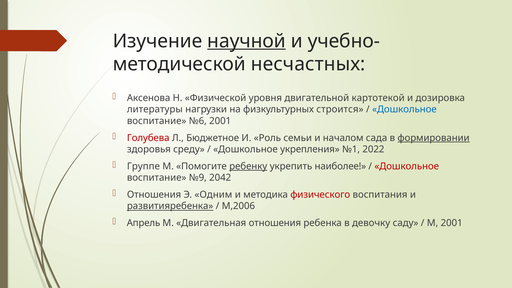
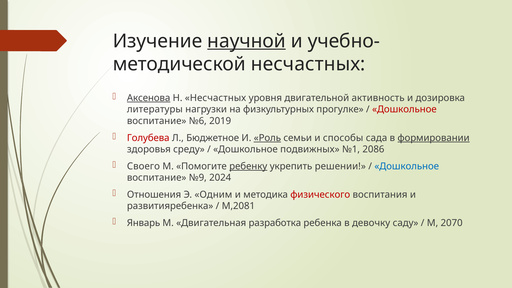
Аксенова underline: none -> present
Н Физической: Физической -> Несчастных
картотекой: картотекой -> активность
строится: строится -> прогулке
Дошкольное at (404, 109) colour: blue -> red
№6 2001: 2001 -> 2019
Роль underline: none -> present
началом: началом -> способы
укрепления: укрепления -> подвижных
2022: 2022 -> 2086
Группе: Группе -> Своего
наиболее: наиболее -> решении
Дошкольное at (407, 166) colour: red -> blue
2042: 2042 -> 2024
развитияребенка underline: present -> none
М,2006: М,2006 -> М,2081
Апрель: Апрель -> Январь
Двигательная отношения: отношения -> разработка
М 2001: 2001 -> 2070
